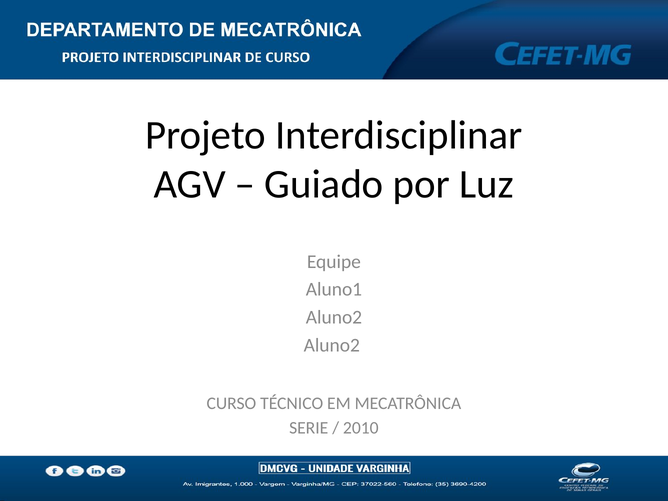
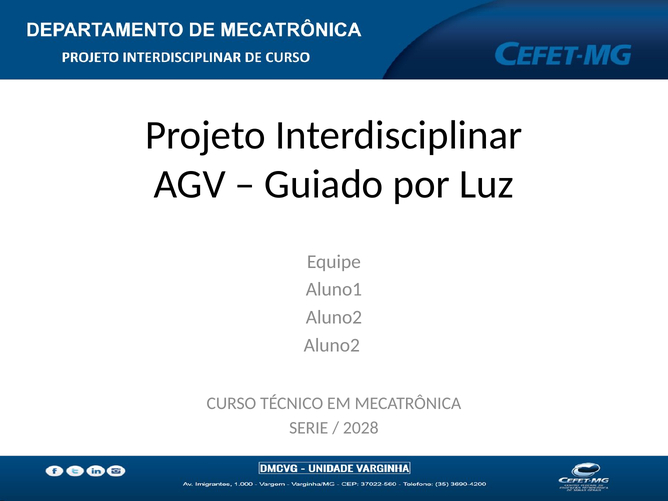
2010: 2010 -> 2028
